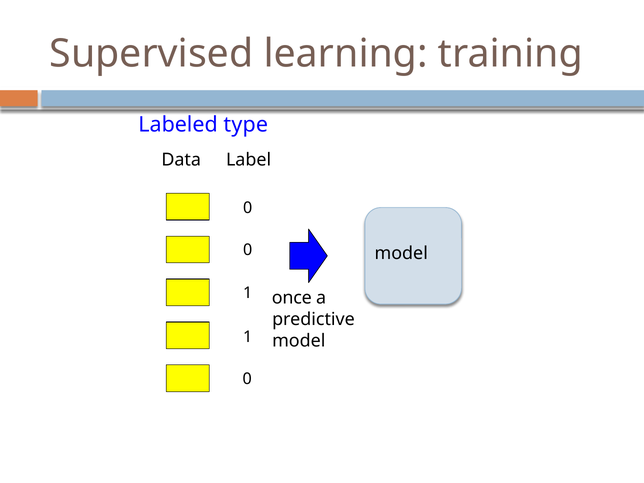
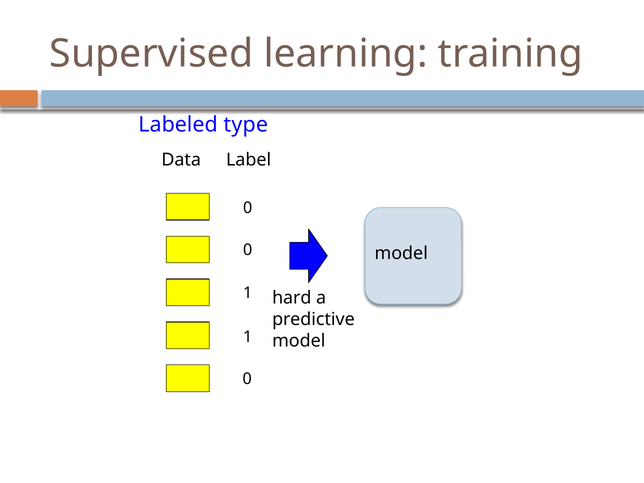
once: once -> hard
